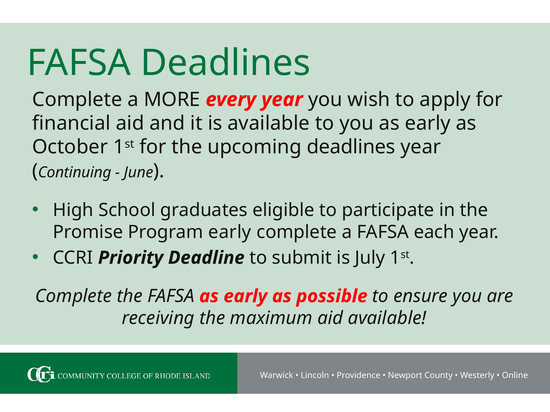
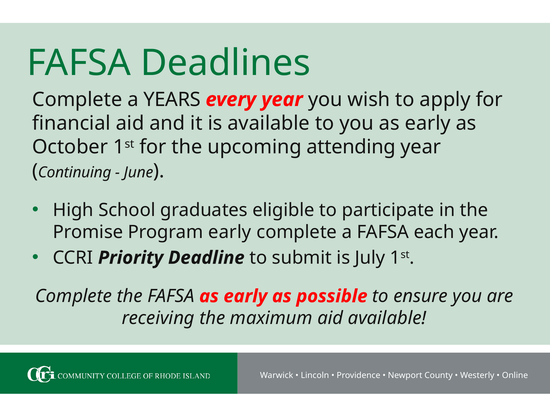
MORE: MORE -> YEARS
upcoming deadlines: deadlines -> attending
